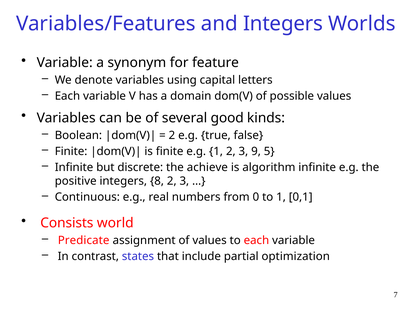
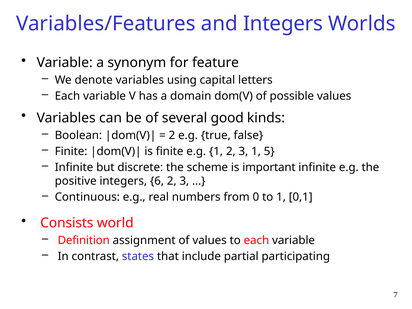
3 9: 9 -> 1
achieve: achieve -> scheme
algorithm: algorithm -> important
8: 8 -> 6
Predicate: Predicate -> Definition
optimization: optimization -> participating
